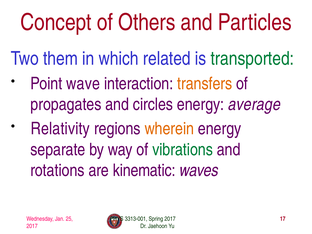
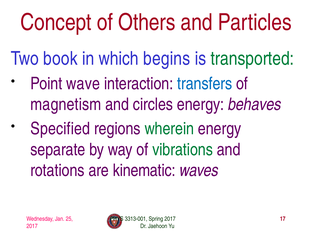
them: them -> book
related: related -> begins
transfers colour: orange -> blue
propagates: propagates -> magnetism
average: average -> behaves
Relativity: Relativity -> Specified
wherein colour: orange -> green
